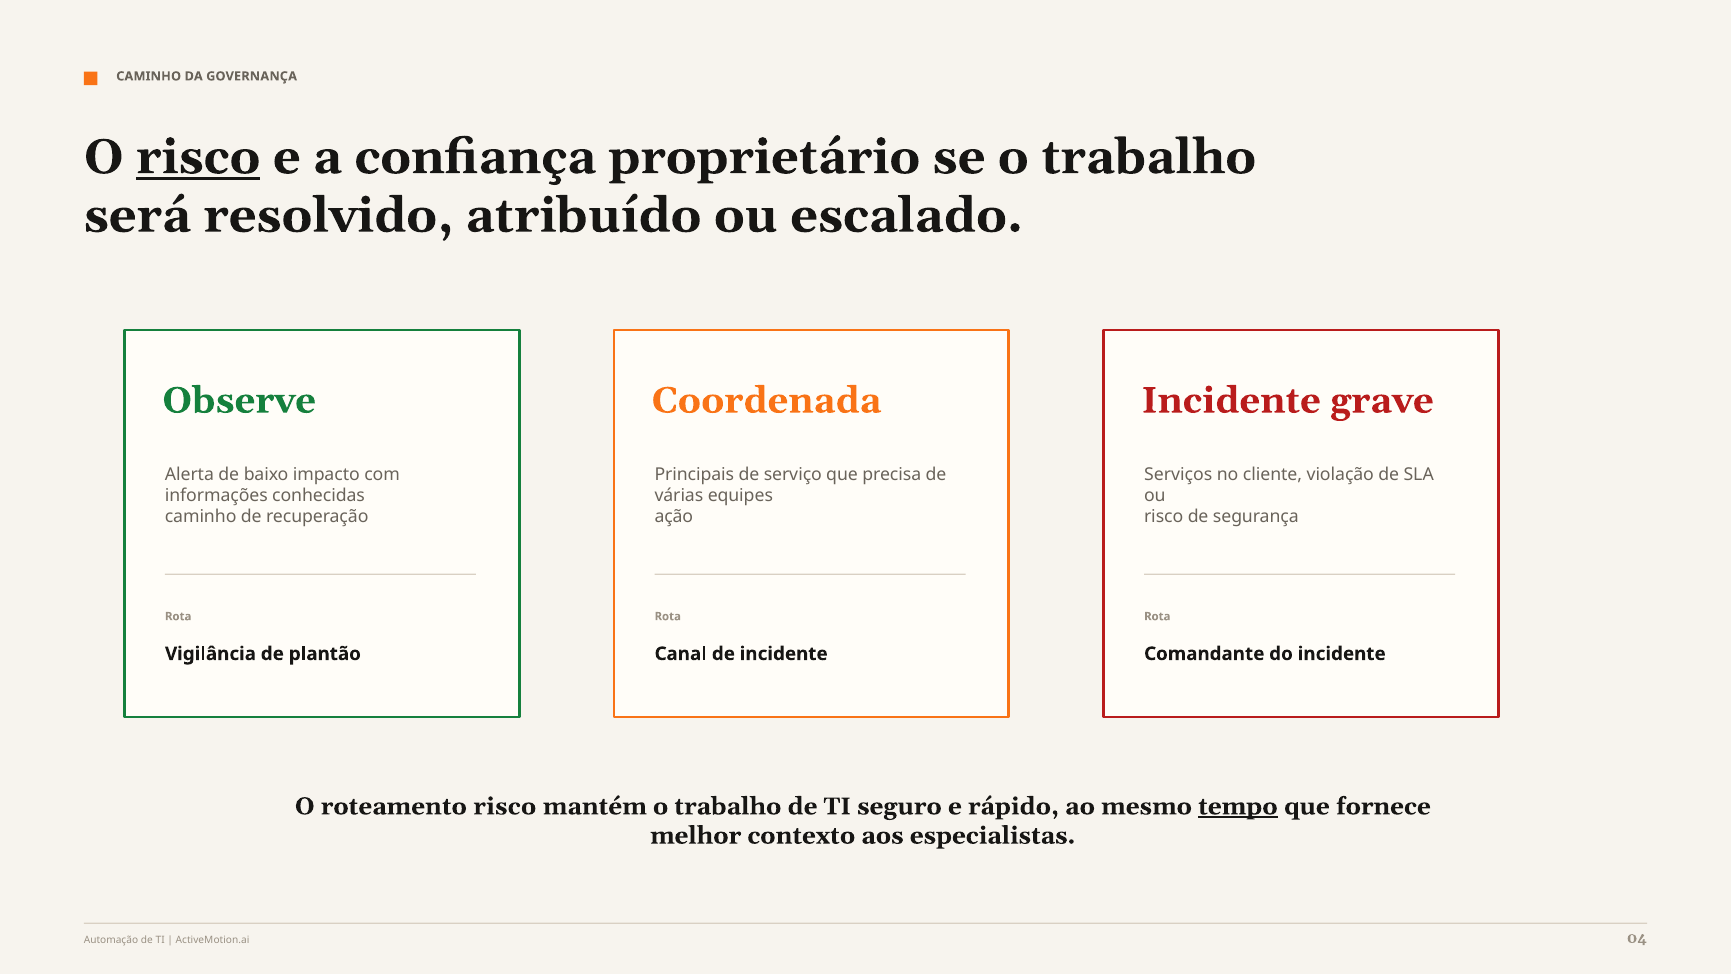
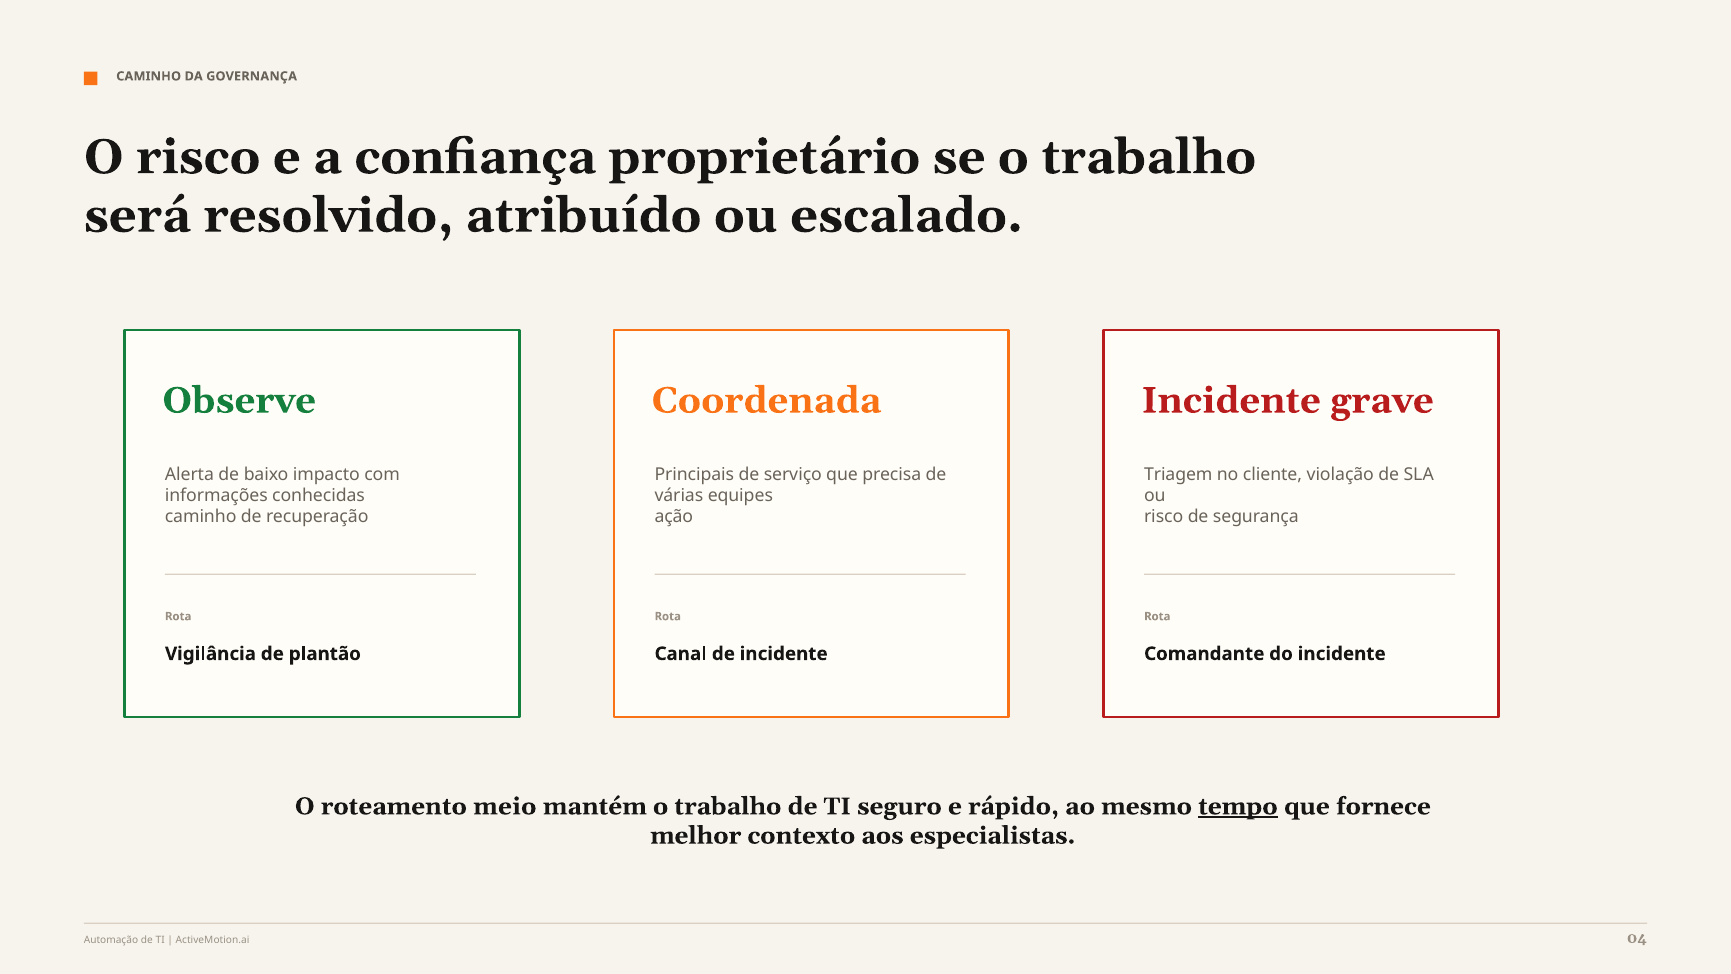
risco at (198, 157) underline: present -> none
Serviços: Serviços -> Triagem
roteamento risco: risco -> meio
